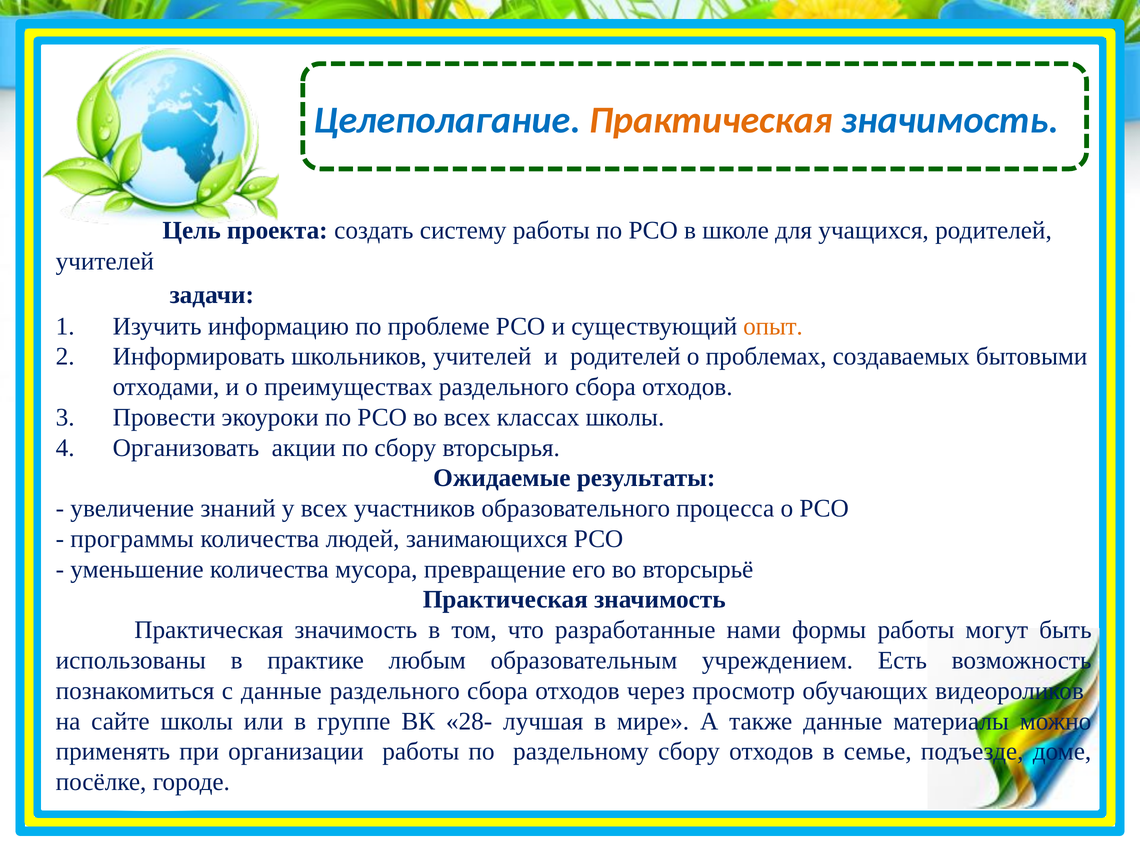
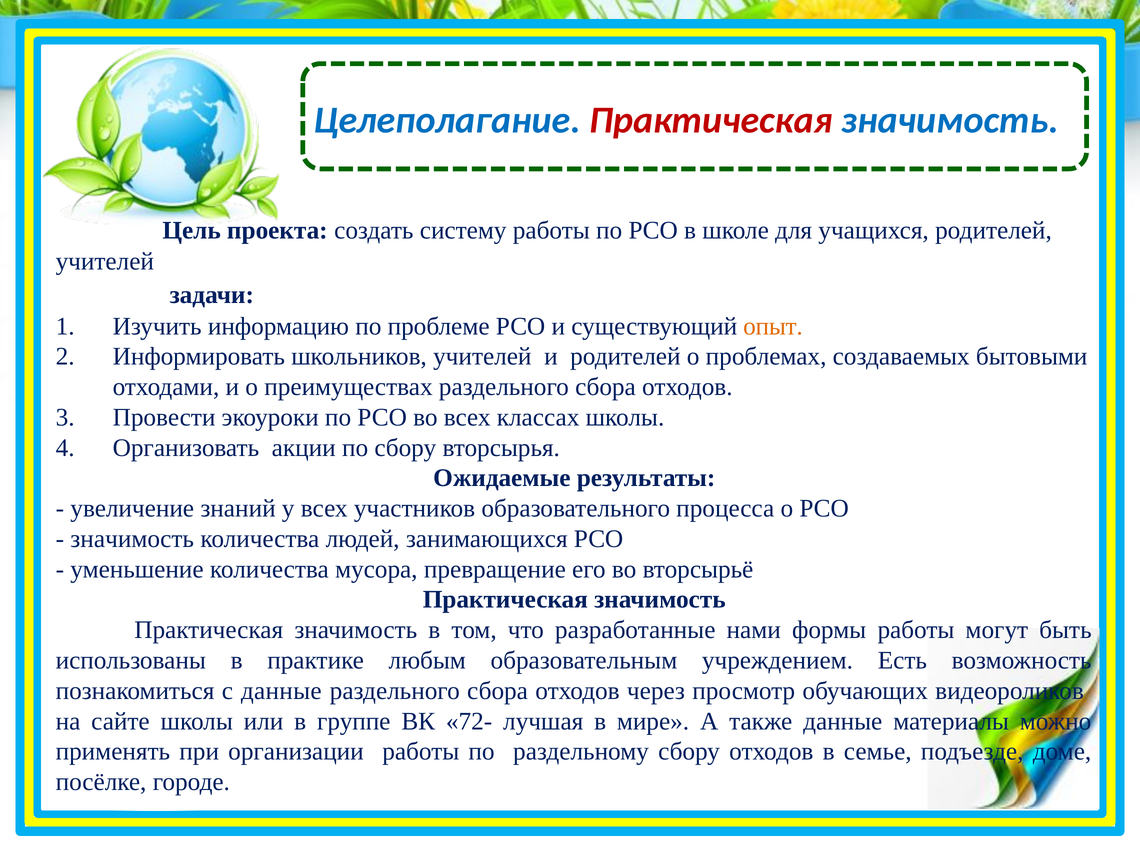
Практическая at (711, 120) colour: orange -> red
программы at (132, 539): программы -> значимость
28-: 28- -> 72-
